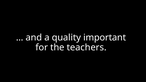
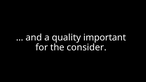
teachers: teachers -> consider
